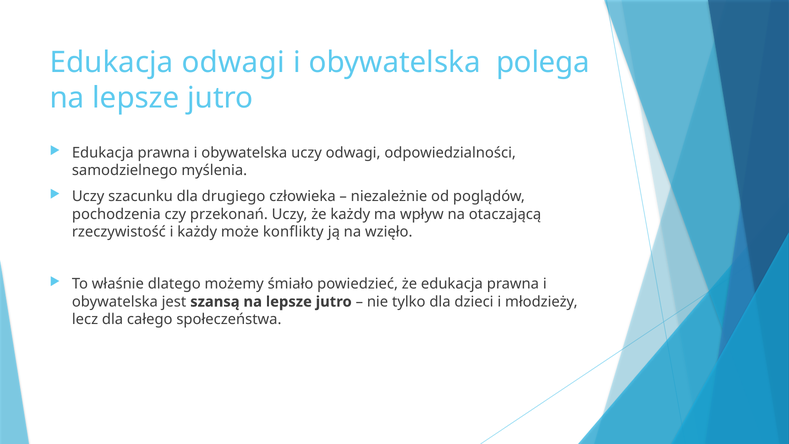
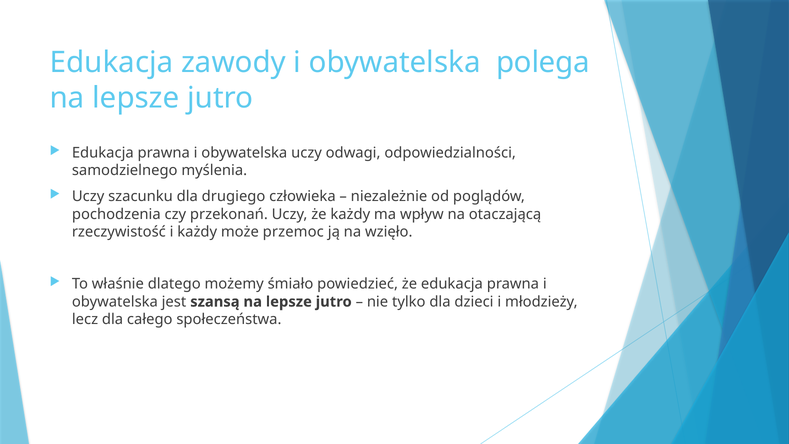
Edukacja odwagi: odwagi -> zawody
konflikty: konflikty -> przemoc
